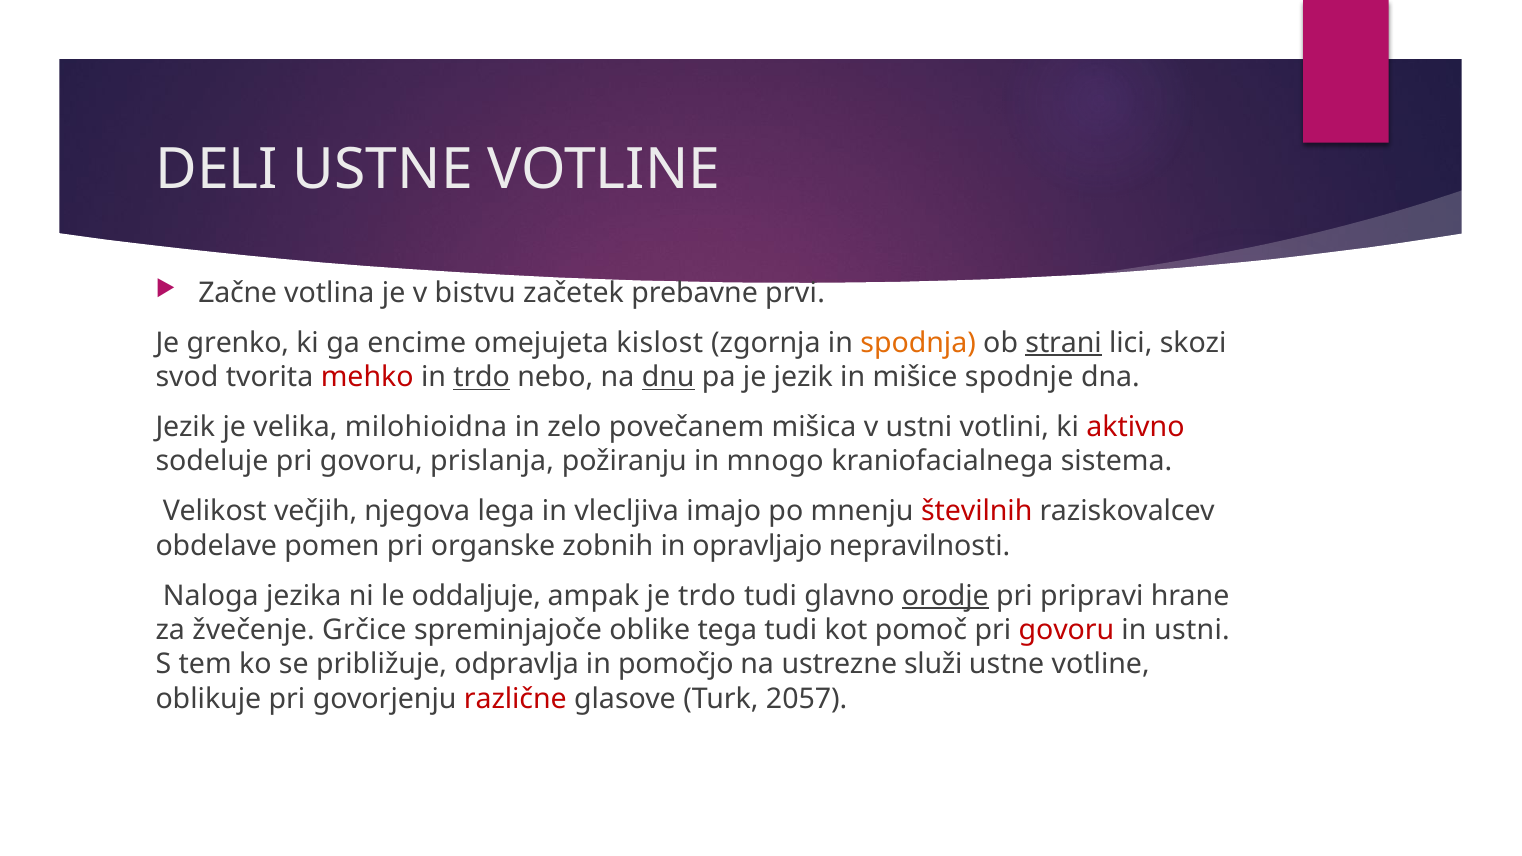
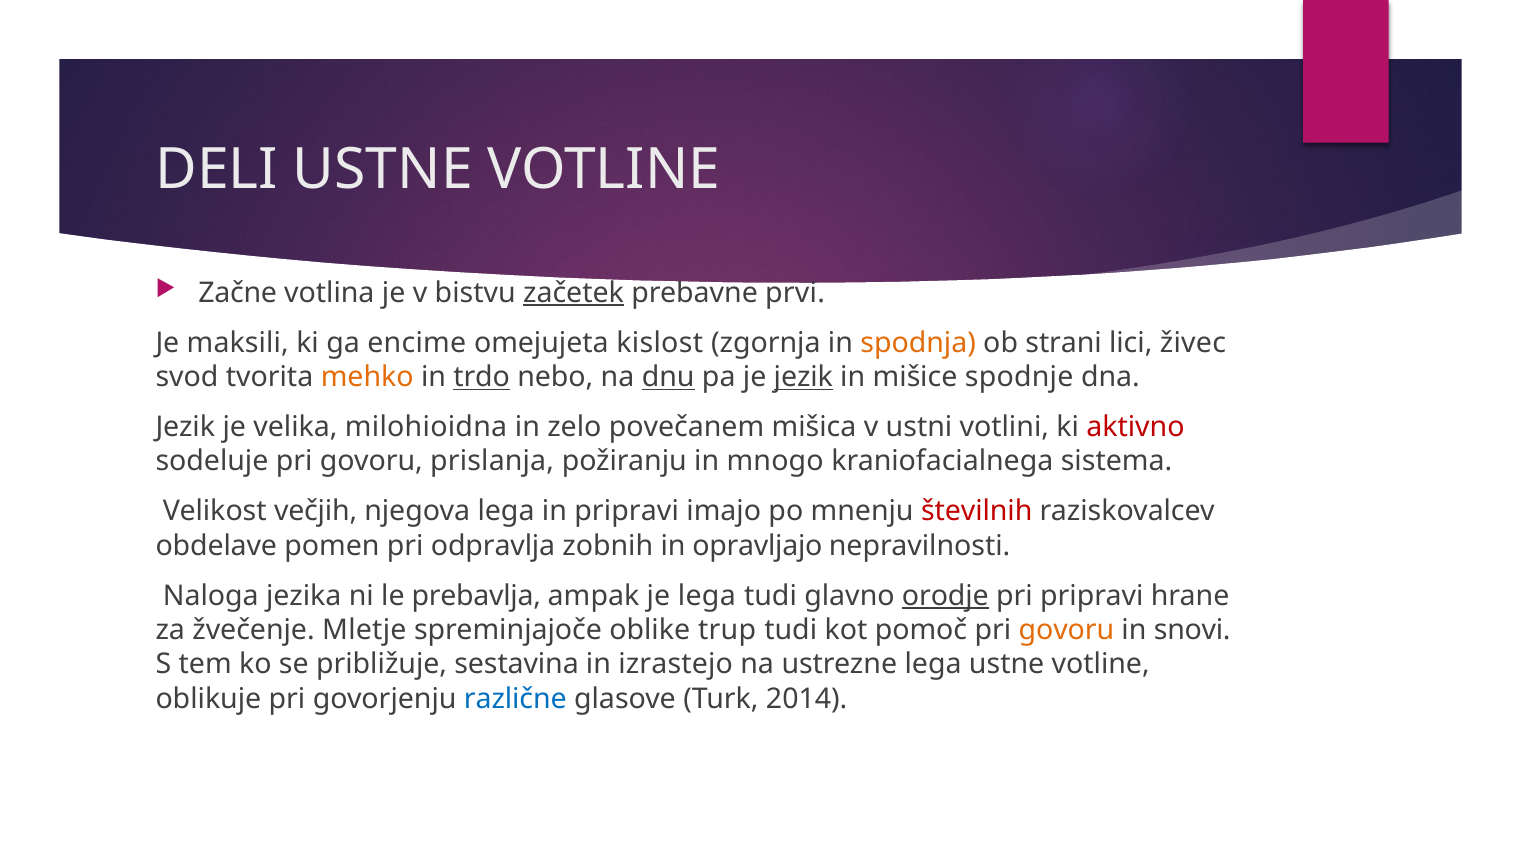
začetek underline: none -> present
grenko: grenko -> maksili
strani underline: present -> none
skozi: skozi -> živec
mehko colour: red -> orange
jezik at (803, 377) underline: none -> present
in vlecljiva: vlecljiva -> pripravi
organske: organske -> odpravlja
oddaljuje: oddaljuje -> prebavlja
je trdo: trdo -> lega
Grčice: Grčice -> Mletje
tega: tega -> trup
govoru at (1066, 630) colour: red -> orange
in ustni: ustni -> snovi
odpravlja: odpravlja -> sestavina
pomočjo: pomočjo -> izrastejo
ustrezne služi: služi -> lega
različne colour: red -> blue
2057: 2057 -> 2014
